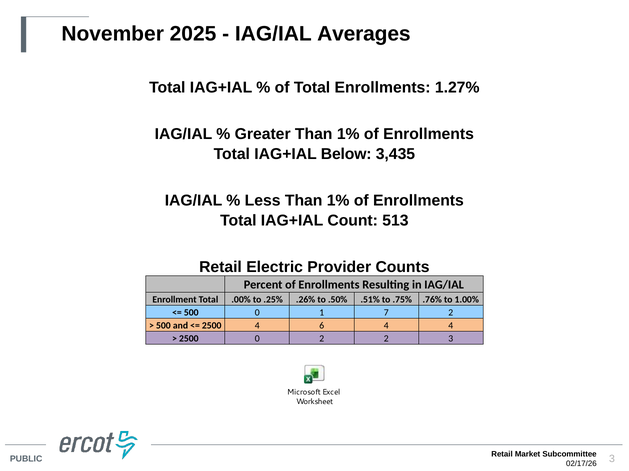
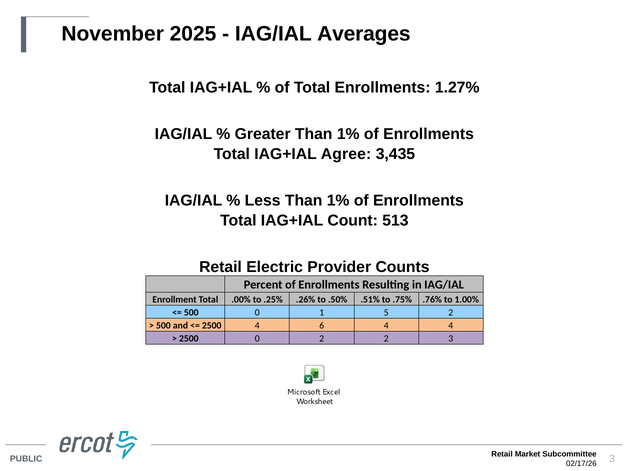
Below: Below -> Agree
7: 7 -> 5
